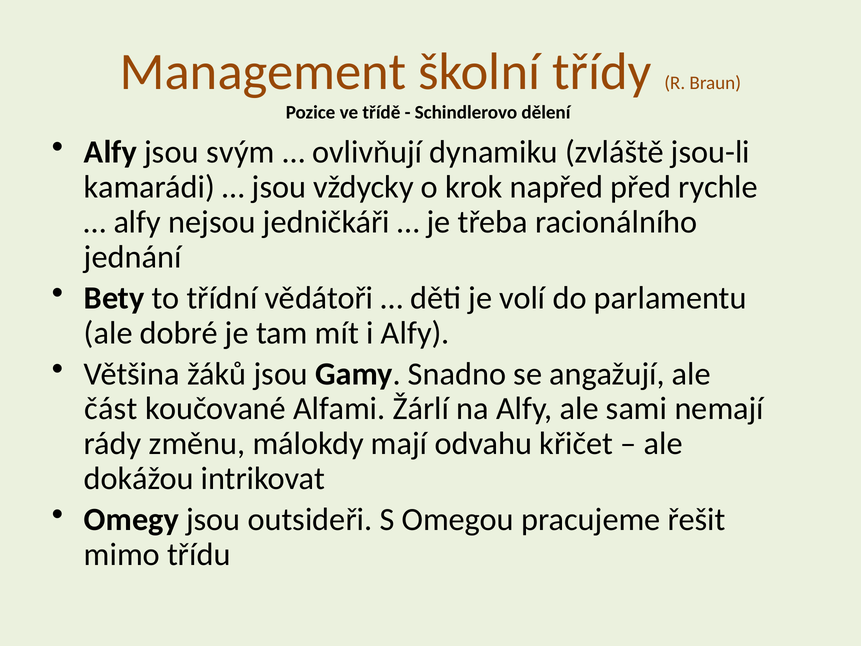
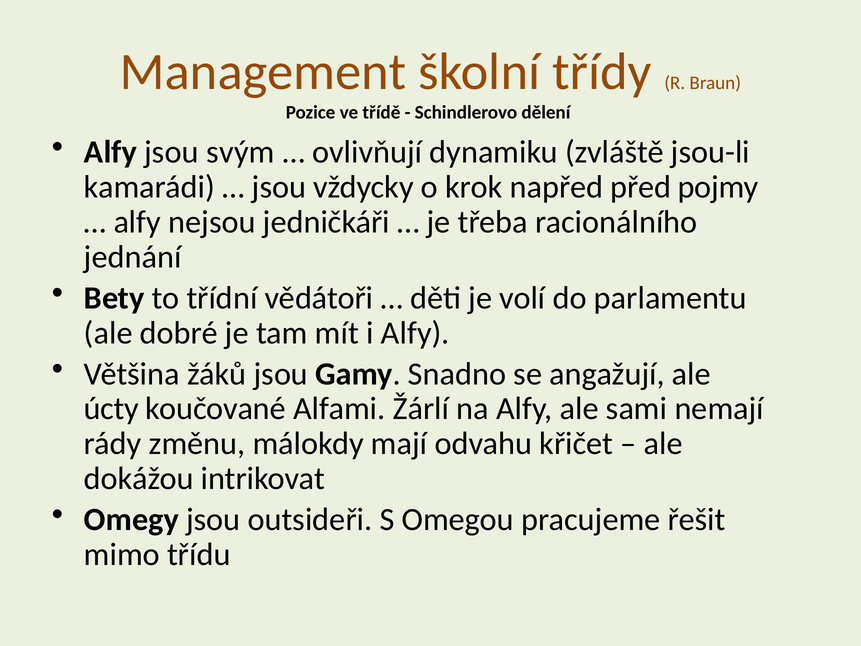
rychle: rychle -> pojmy
část: část -> úcty
